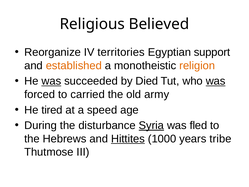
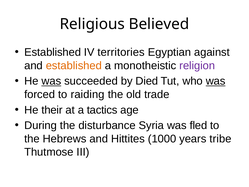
Reorganize at (53, 52): Reorganize -> Established
support: support -> against
religion colour: orange -> purple
carried: carried -> raiding
army: army -> trade
tired: tired -> their
speed: speed -> tactics
Syria underline: present -> none
Hittites underline: present -> none
